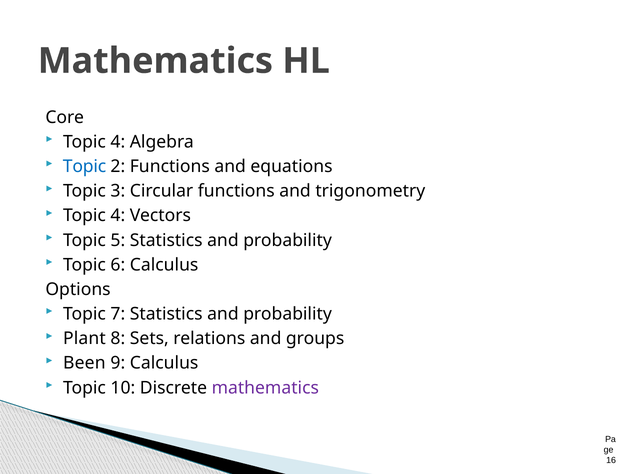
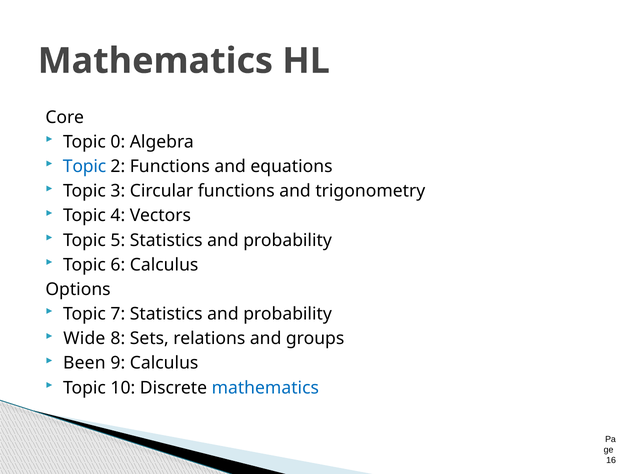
4 at (118, 142): 4 -> 0
Plant: Plant -> Wide
mathematics at (265, 387) colour: purple -> blue
